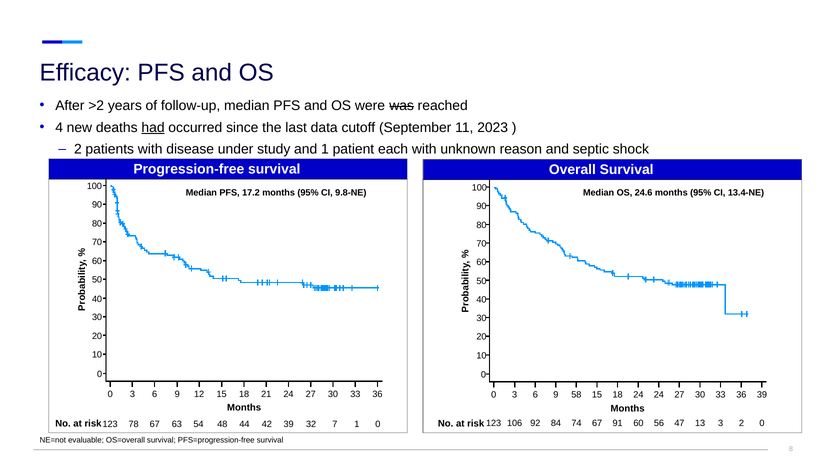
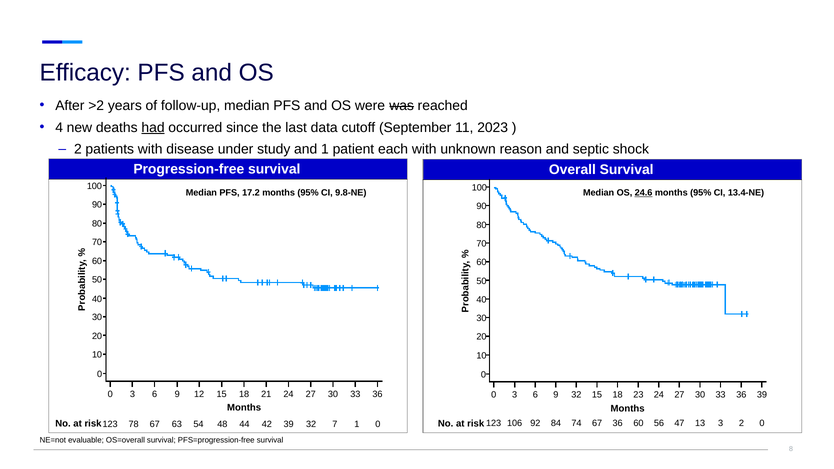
24.6 underline: none -> present
9 58: 58 -> 32
18 24: 24 -> 23
67 91: 91 -> 36
